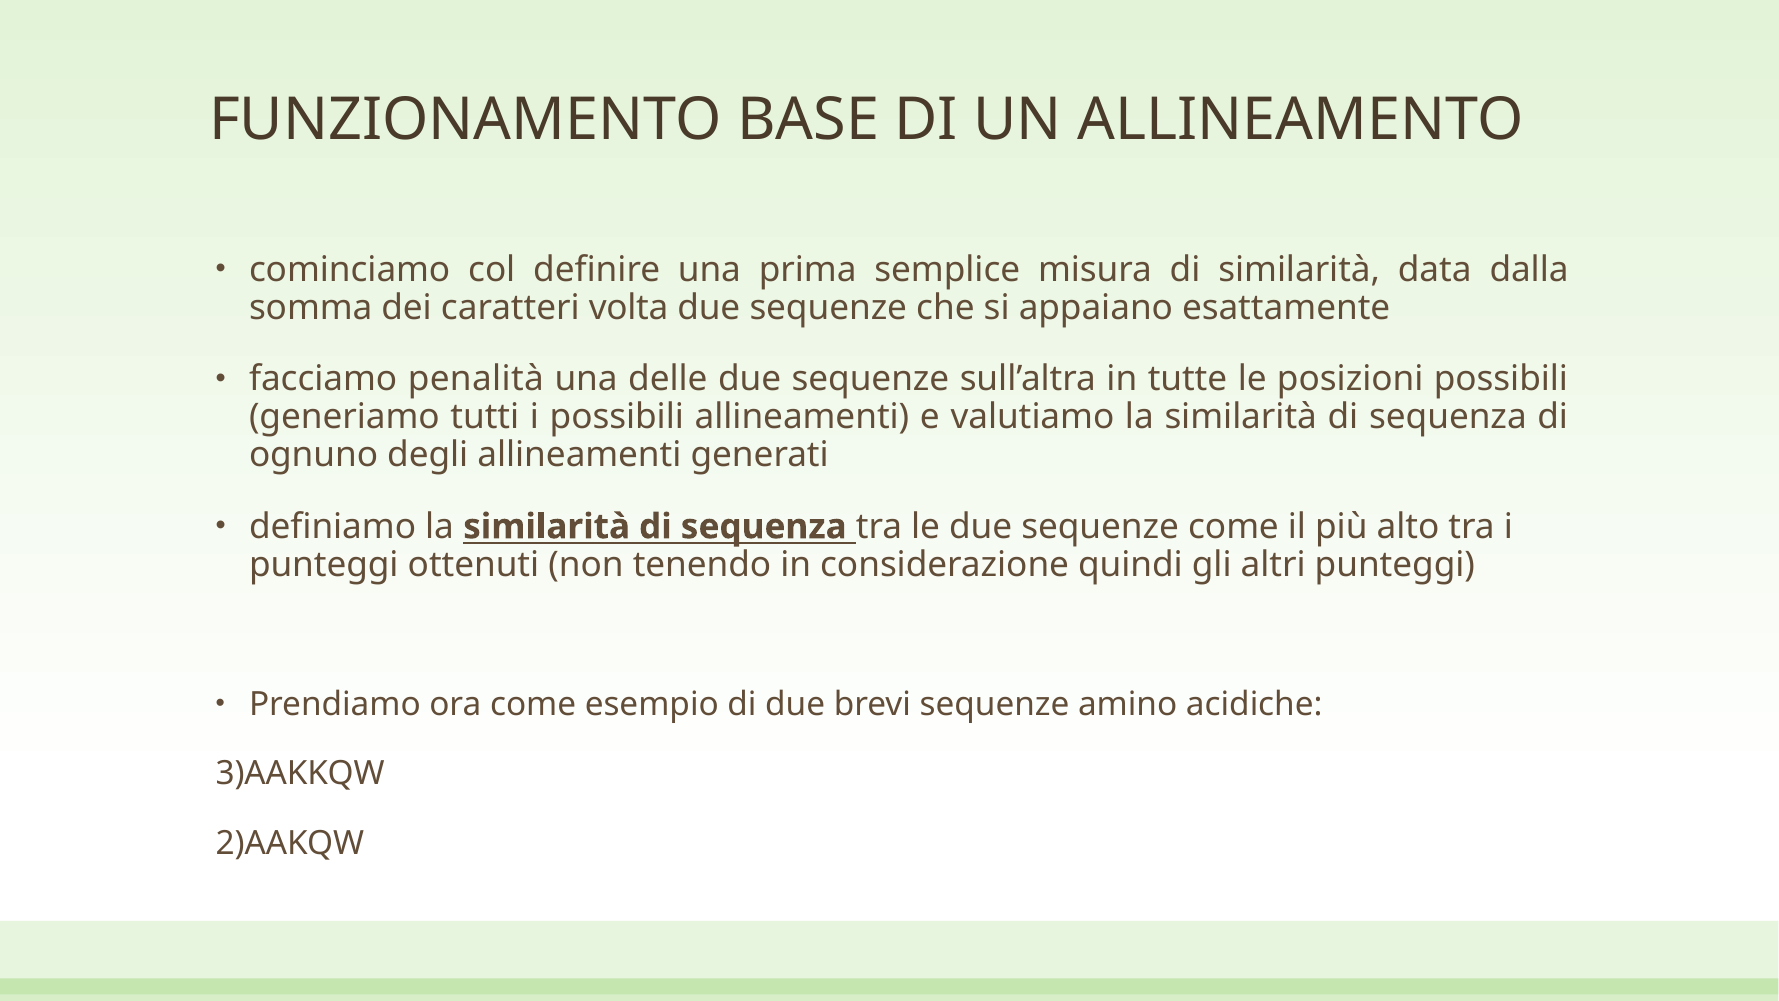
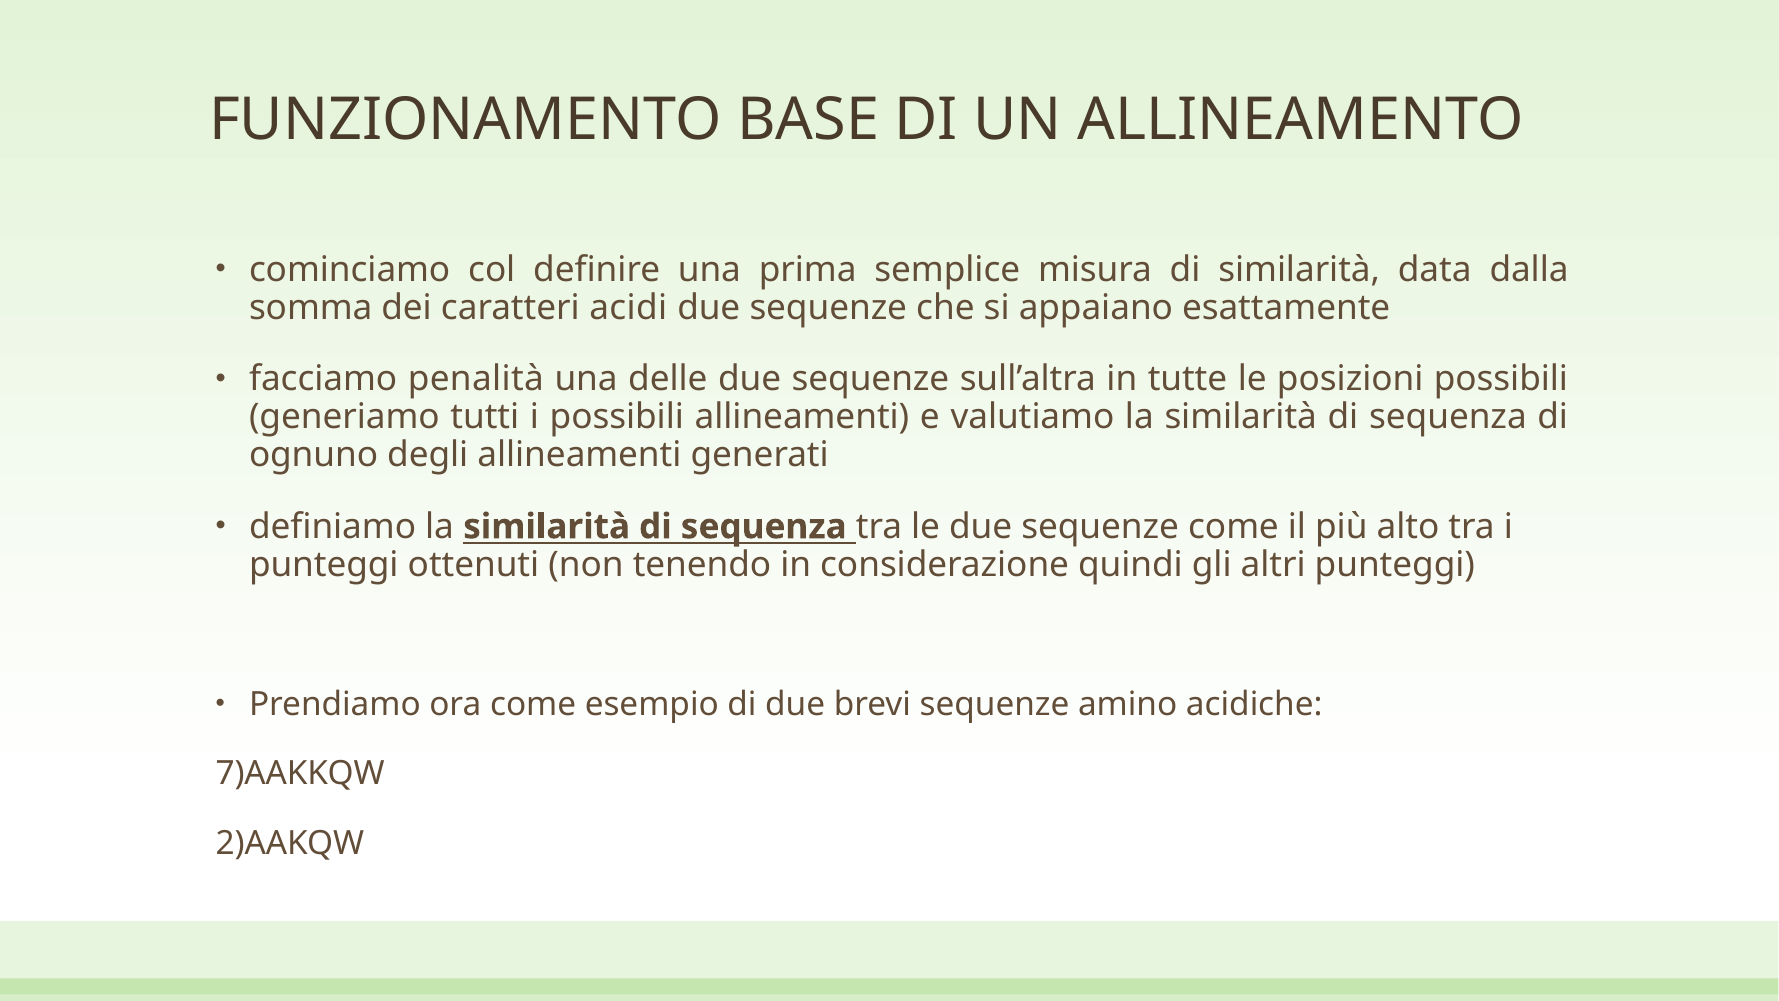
volta: volta -> acidi
3)AAKKQW: 3)AAKKQW -> 7)AAKKQW
